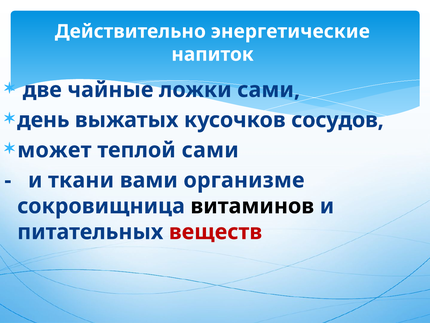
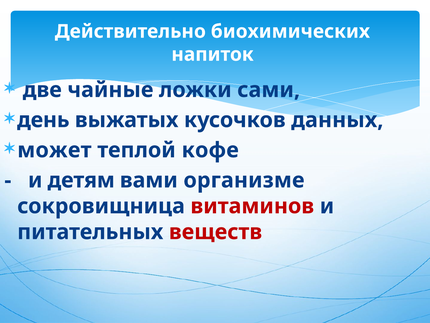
энергетические: энергетические -> биохимических
сосудов: сосудов -> данных
теплой сами: сами -> кофе
ткани: ткани -> детям
витаминов colour: black -> red
